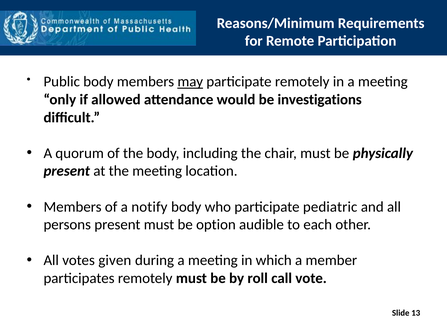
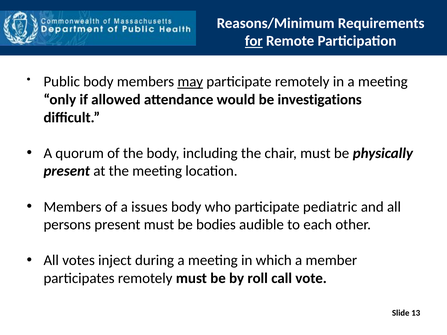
for underline: none -> present
notify: notify -> issues
option: option -> bodies
given: given -> inject
